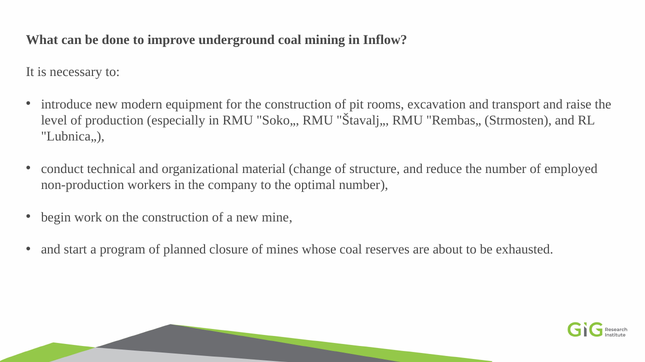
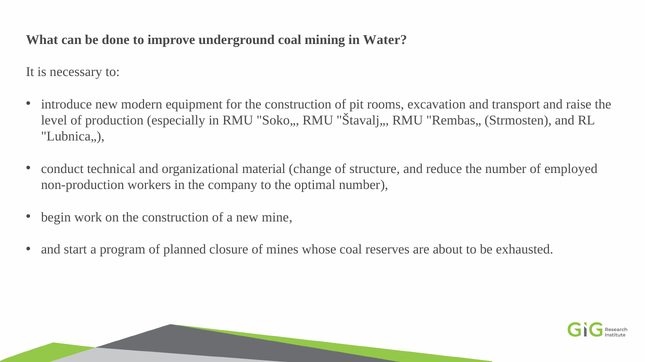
Inflow: Inflow -> Water
